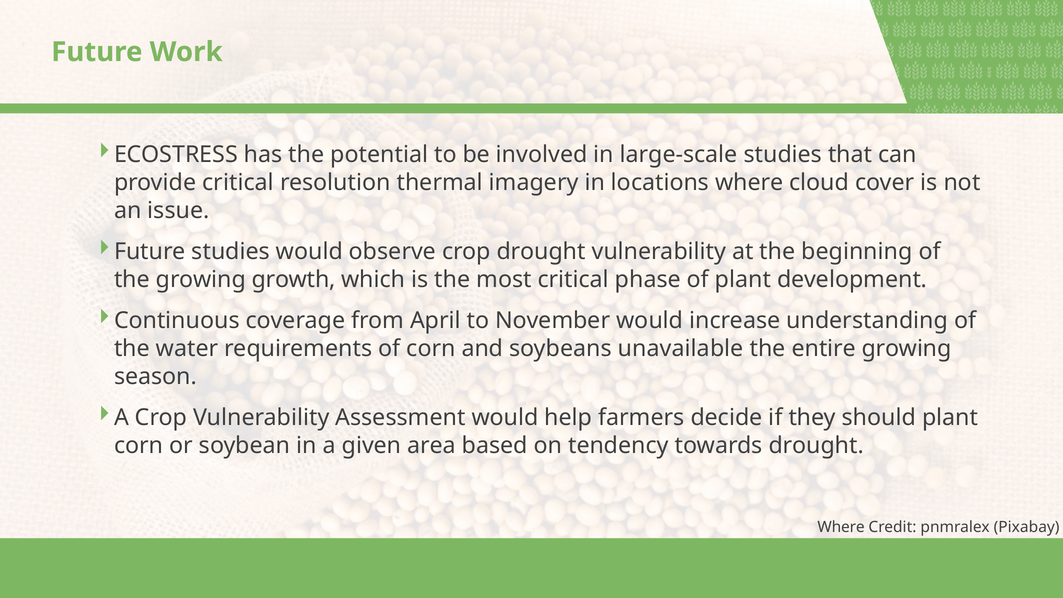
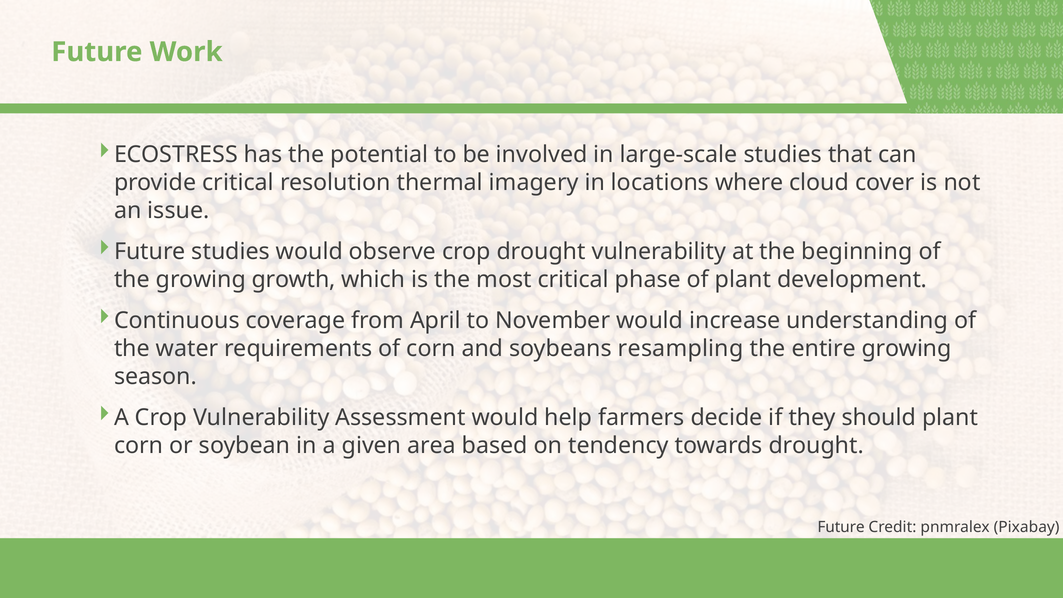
unavailable: unavailable -> resampling
Where at (841, 527): Where -> Future
